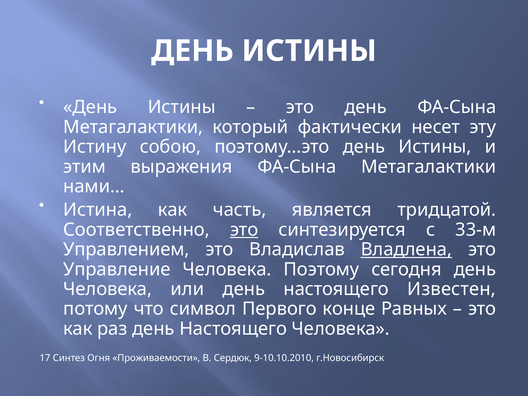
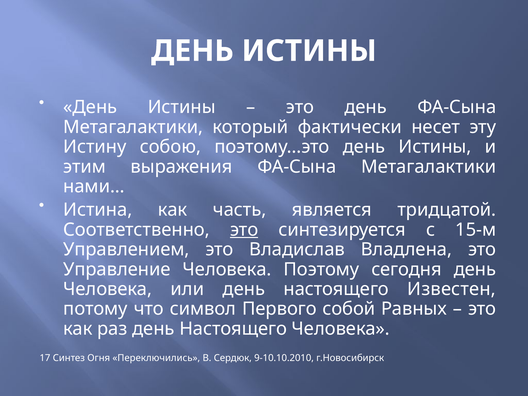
33-м: 33-м -> 15-м
Владлена underline: present -> none
конце: конце -> собой
Проживаемости: Проживаемости -> Переключились
